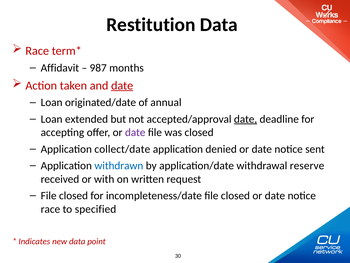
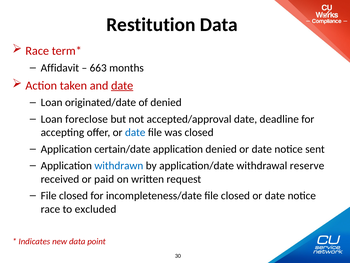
987: 987 -> 663
of annual: annual -> denied
extended: extended -> foreclose
date at (246, 119) underline: present -> none
date at (135, 132) colour: purple -> blue
collect/date: collect/date -> certain/date
with: with -> paid
specified: specified -> excluded
